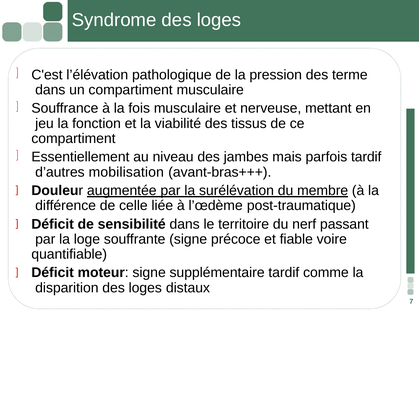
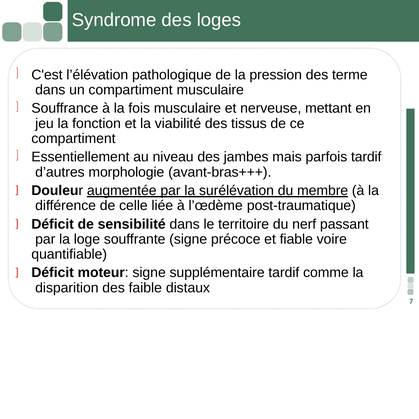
mobilisation: mobilisation -> morphologie
disparition des loges: loges -> faible
